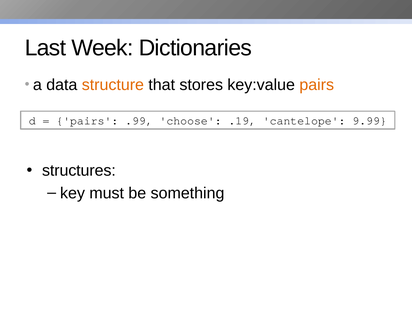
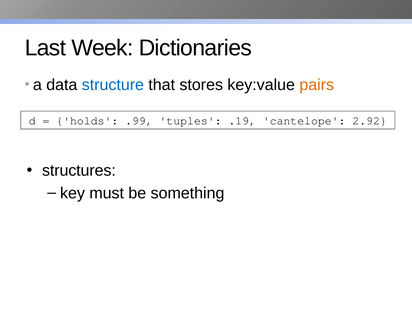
structure colour: orange -> blue
pairs at (87, 121): pairs -> holds
choose: choose -> tuples
9.99: 9.99 -> 2.92
